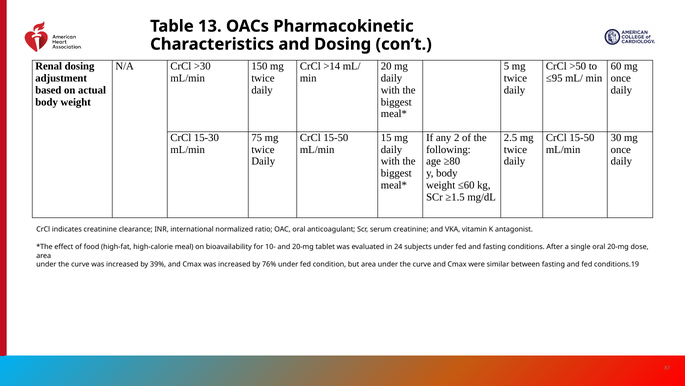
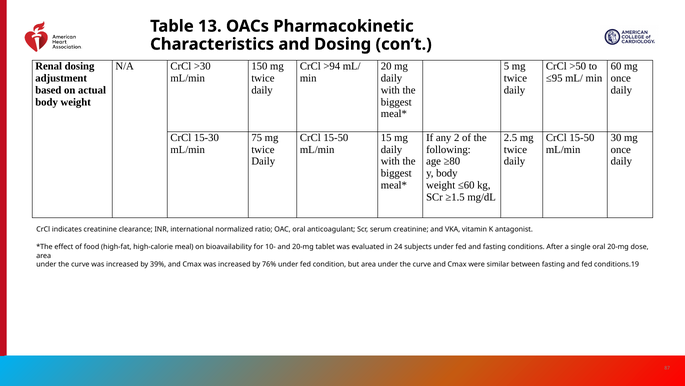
>14: >14 -> >94
